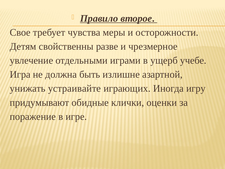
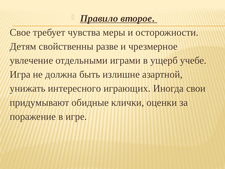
устраивайте: устраивайте -> интересного
игру: игру -> свои
